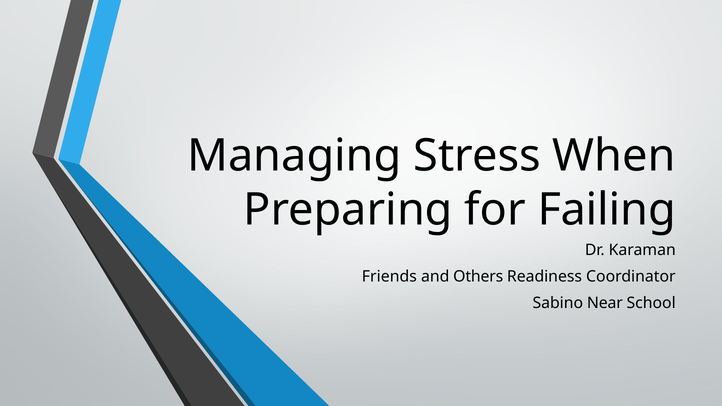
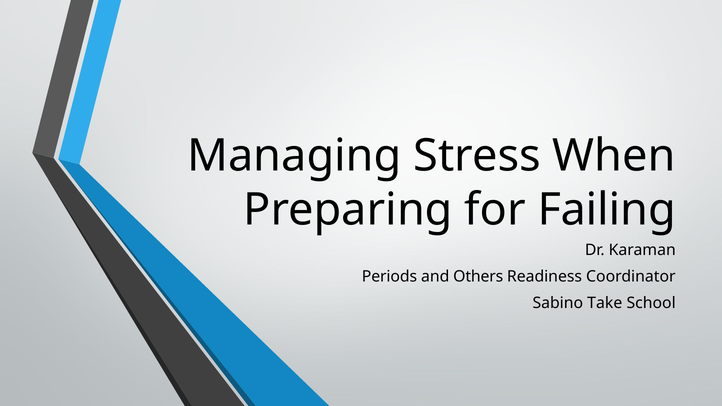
Friends: Friends -> Periods
Near: Near -> Take
